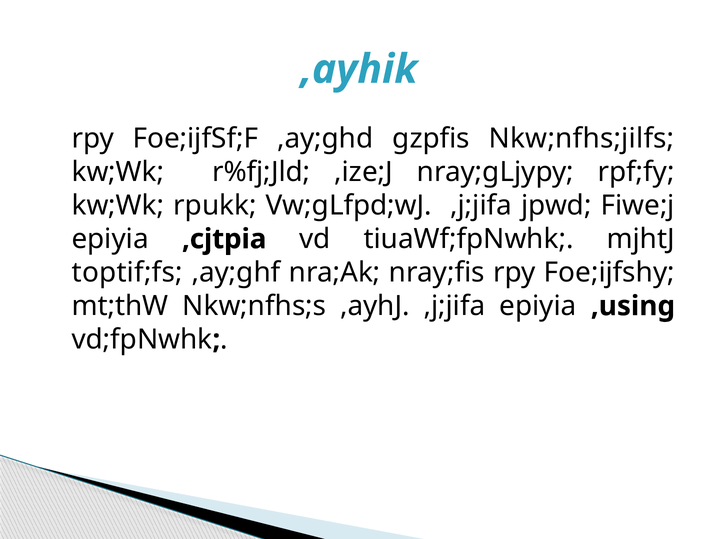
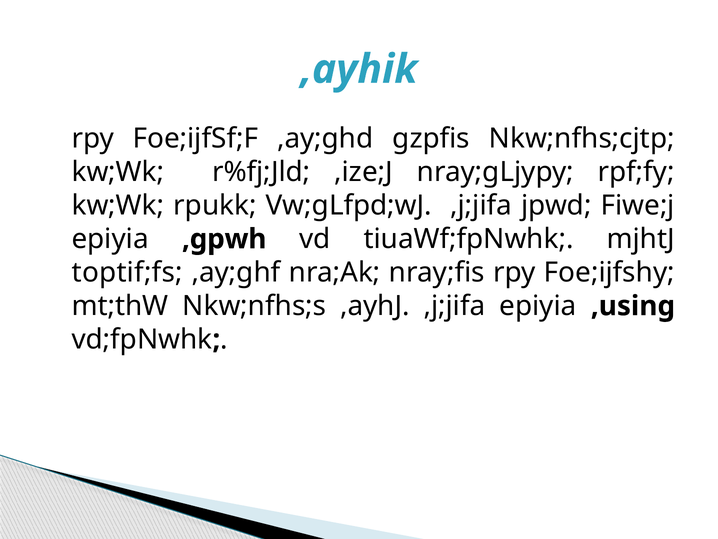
Nkw;nfhs;jilfs: Nkw;nfhs;jilfs -> Nkw;nfhs;cjtp
,cjtpia: ,cjtpia -> ,gpwh
